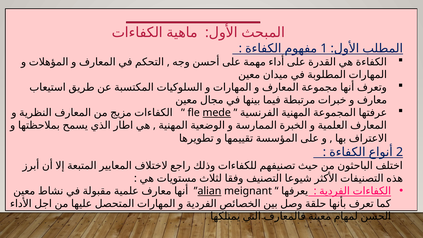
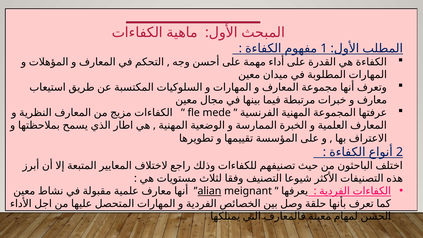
mede underline: present -> none
